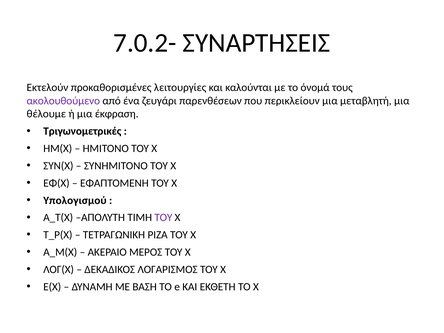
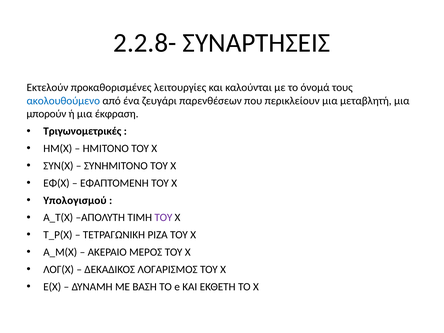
7.0.2-: 7.0.2- -> 2.2.8-
ακολουθούμενο colour: purple -> blue
θέλουμε: θέλουμε -> μπορούν
